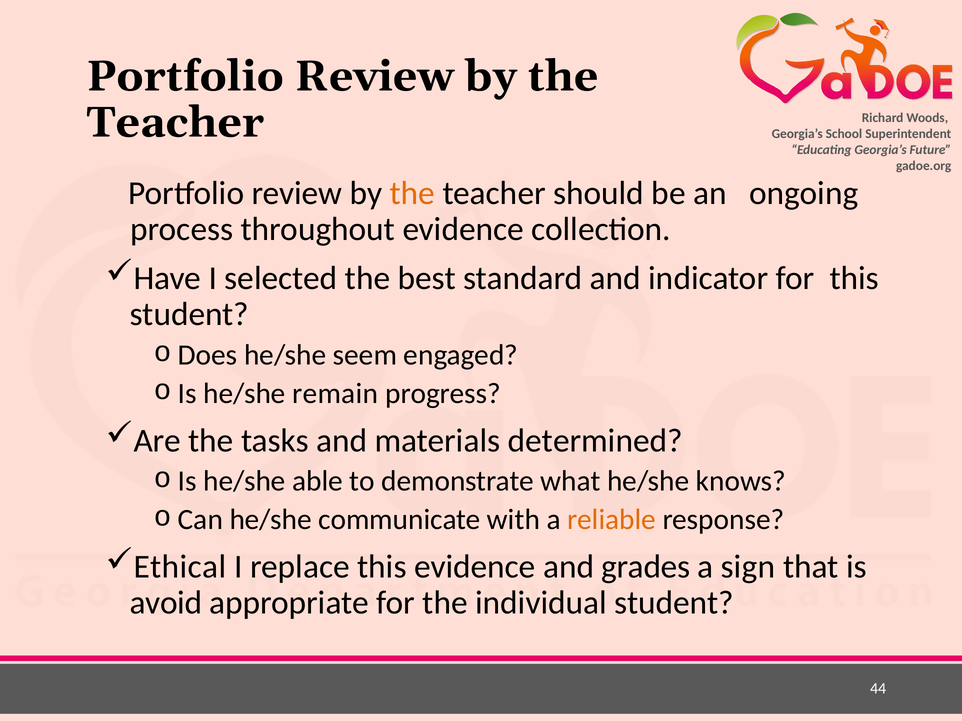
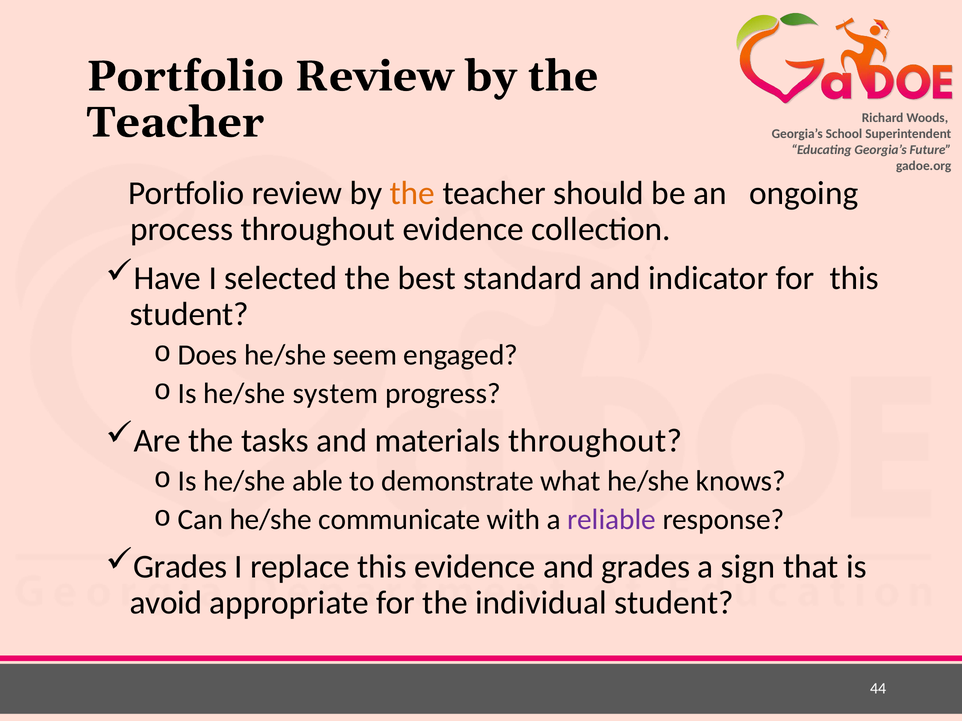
remain: remain -> system
materials determined: determined -> throughout
reliable colour: orange -> purple
Ethical at (180, 567): Ethical -> Grades
